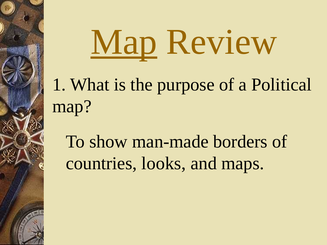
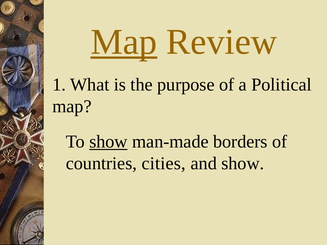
show at (108, 142) underline: none -> present
looks: looks -> cities
and maps: maps -> show
